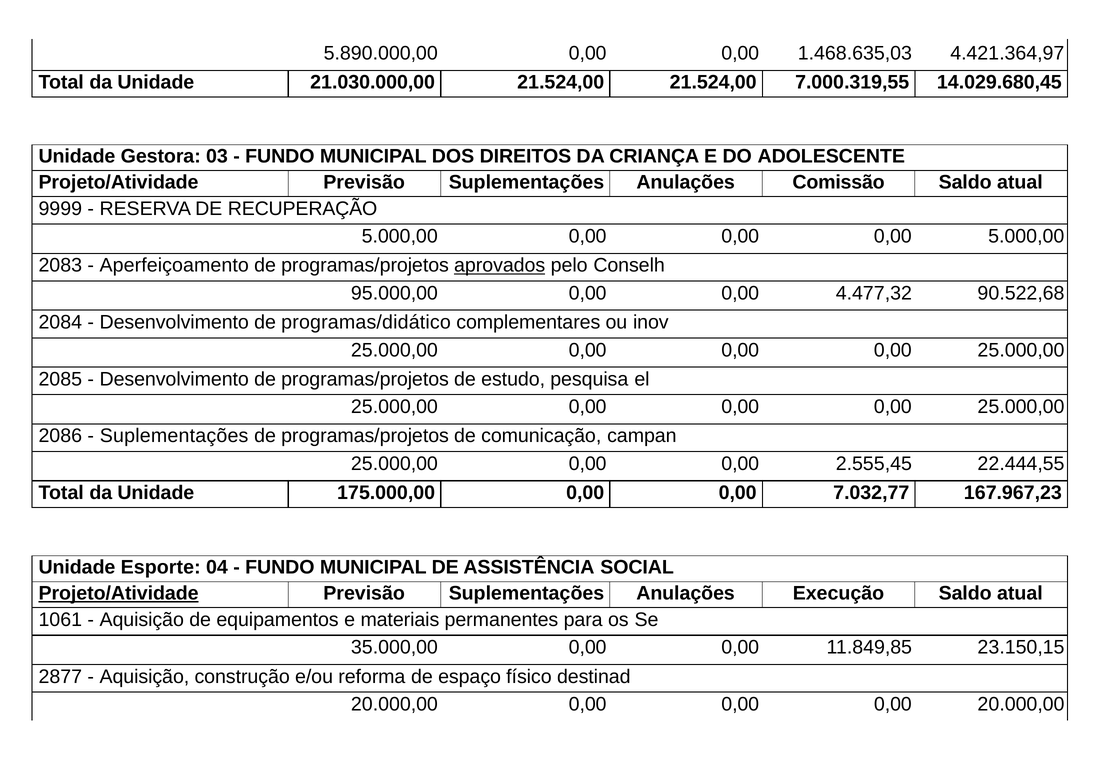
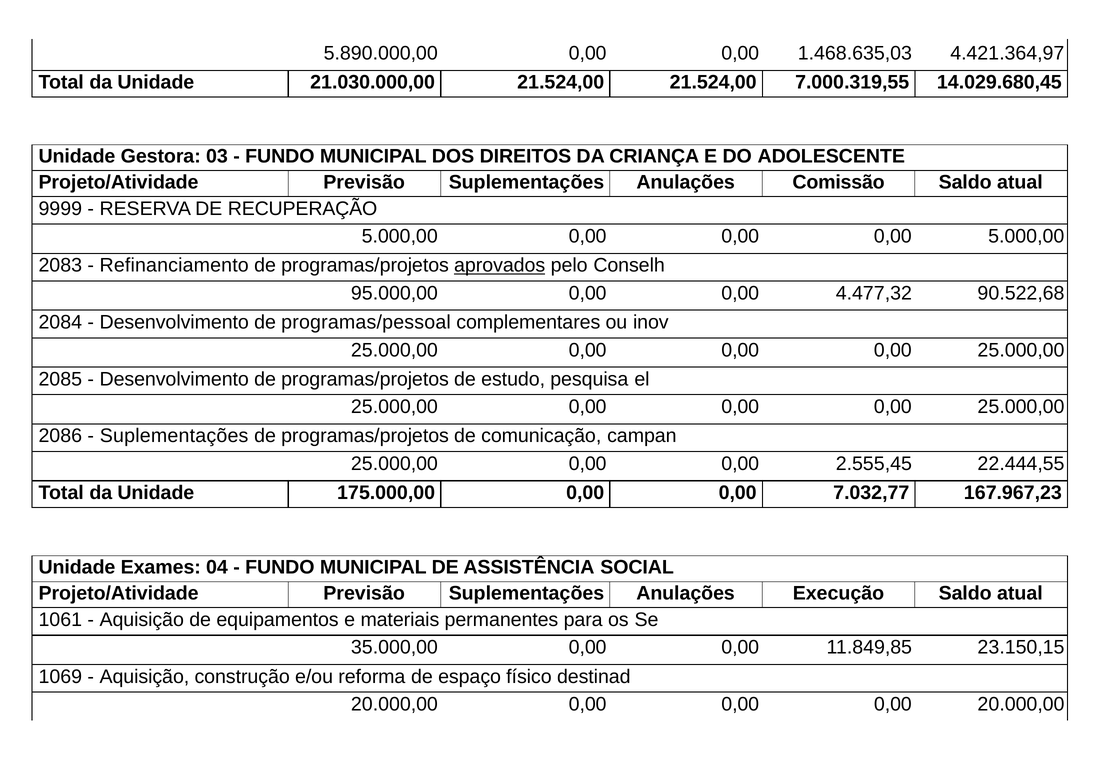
Aperfeiçoamento: Aperfeiçoamento -> Refinanciamento
programas/didático: programas/didático -> programas/pessoal
Esporte: Esporte -> Exames
Projeto/Atividade at (119, 593) underline: present -> none
2877: 2877 -> 1069
